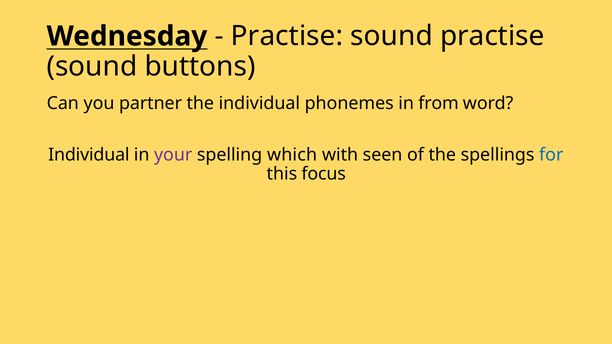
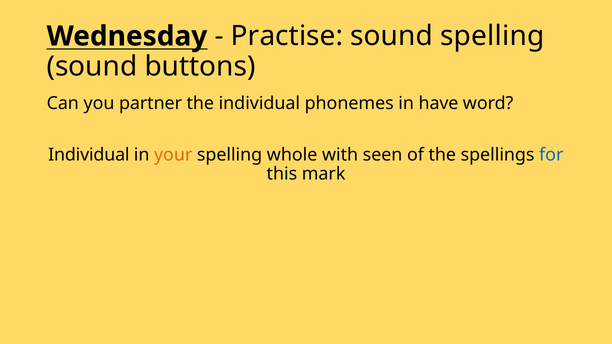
sound practise: practise -> spelling
from: from -> have
your colour: purple -> orange
which: which -> whole
focus: focus -> mark
